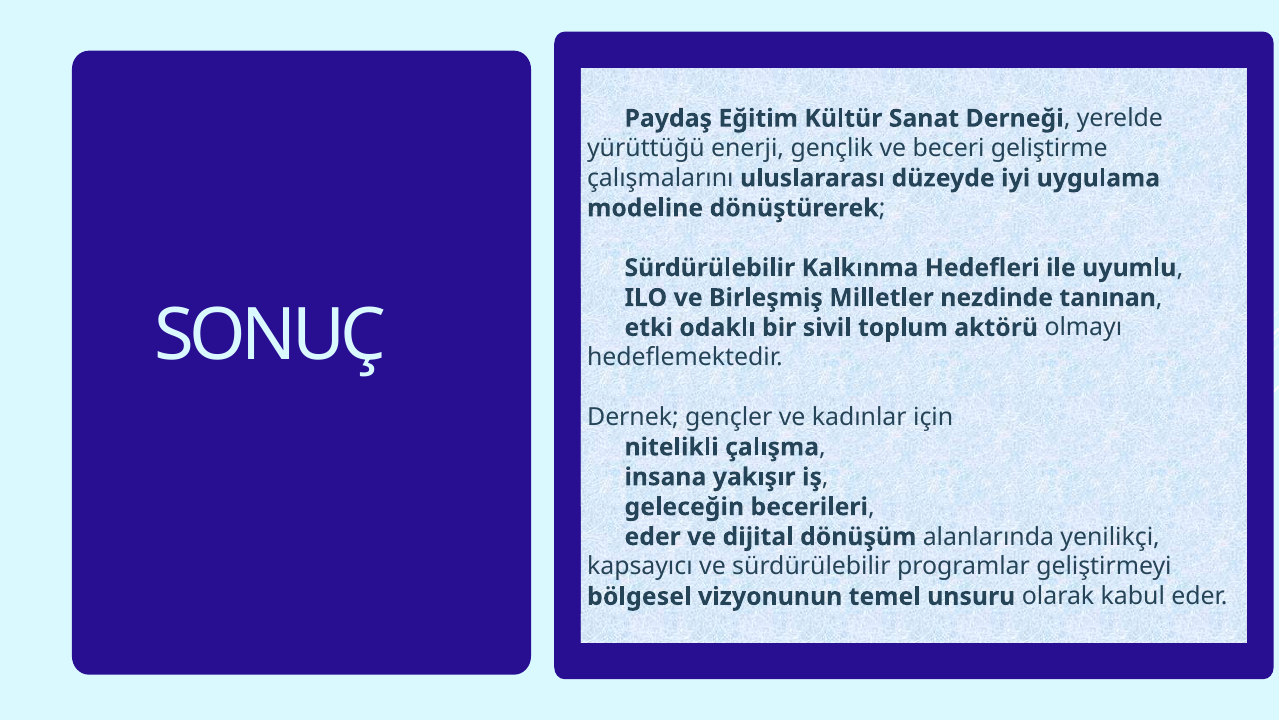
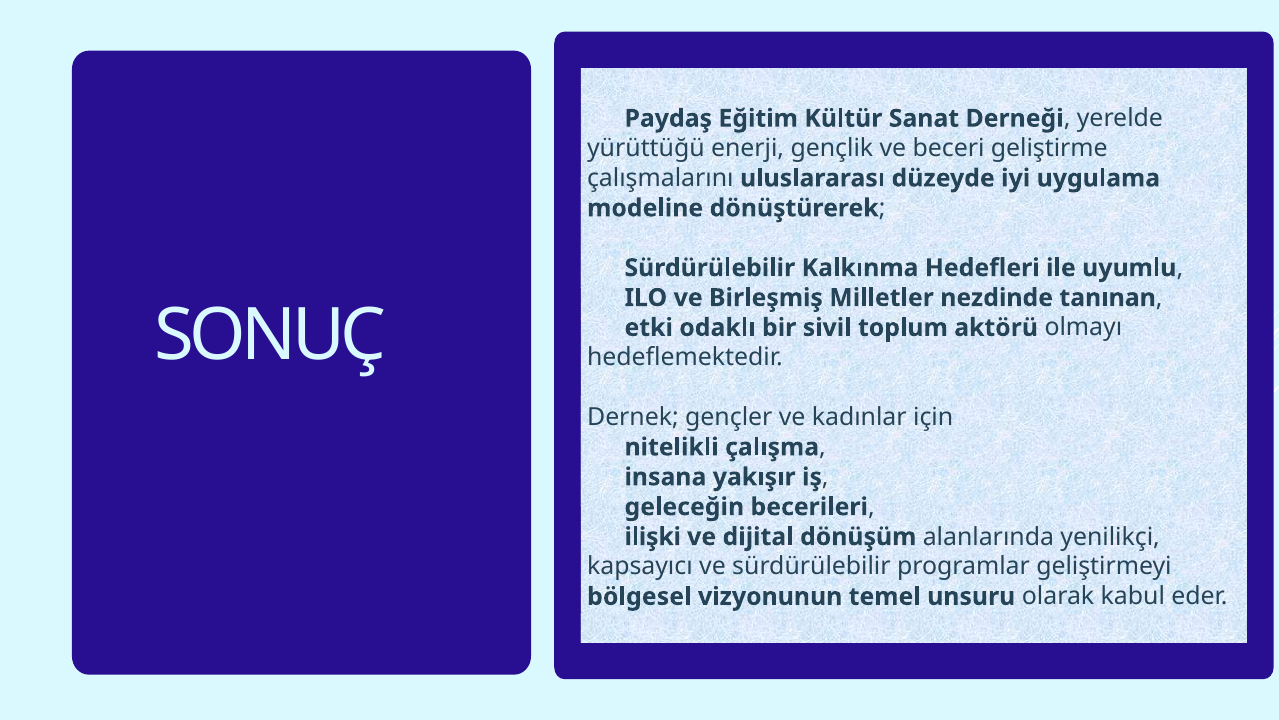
eder at (653, 536): eder -> ilişki
